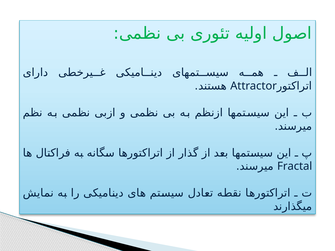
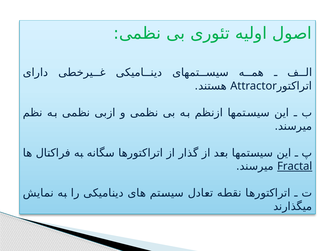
Fractal underline: none -> present
